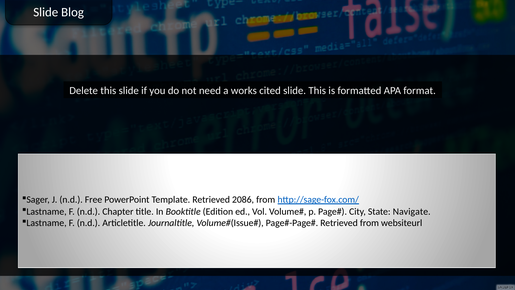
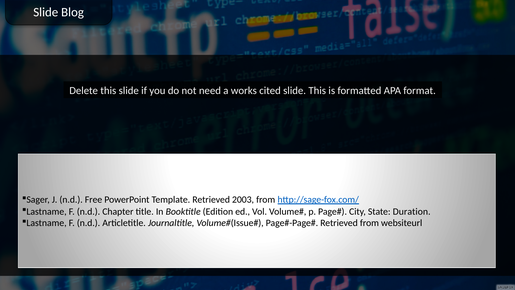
2086: 2086 -> 2003
Navigate: Navigate -> Duration
